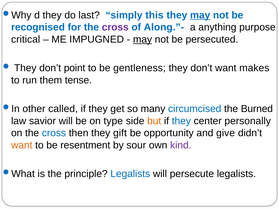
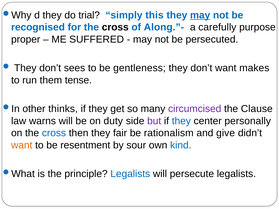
last: last -> trial
cross at (115, 27) colour: purple -> black
anything: anything -> carefully
critical: critical -> proper
IMPUGNED: IMPUGNED -> SUFFERED
may at (142, 39) underline: present -> none
point: point -> sees
called: called -> thinks
circumcised colour: blue -> purple
Burned: Burned -> Clause
savior: savior -> warns
type: type -> duty
but colour: orange -> purple
gift: gift -> fair
opportunity: opportunity -> rationalism
kind colour: purple -> blue
